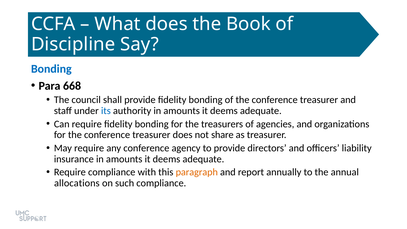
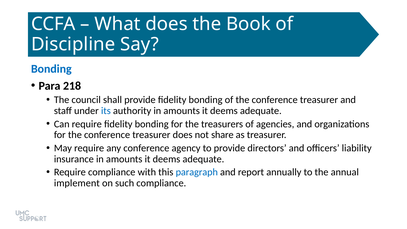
668: 668 -> 218
paragraph colour: orange -> blue
allocations: allocations -> implement
